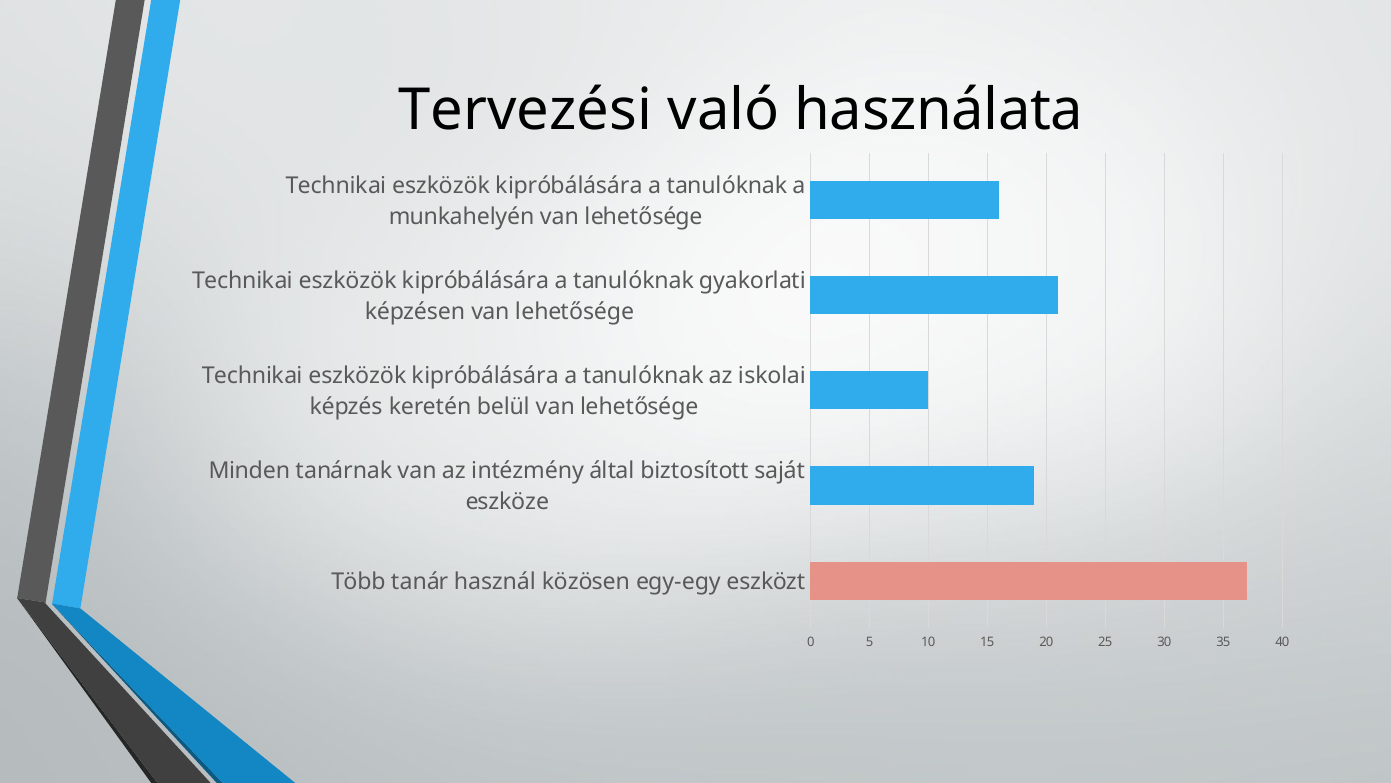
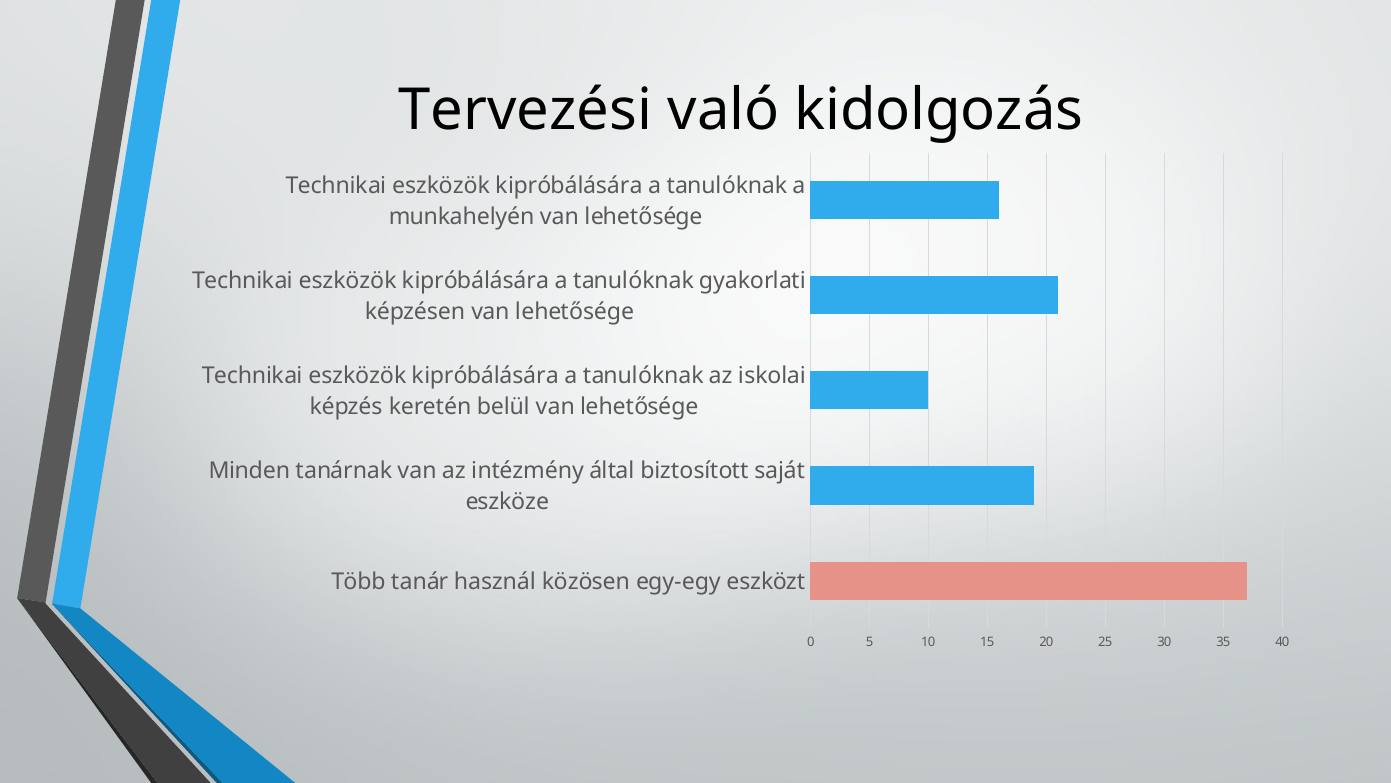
használata: használata -> kidolgozás
